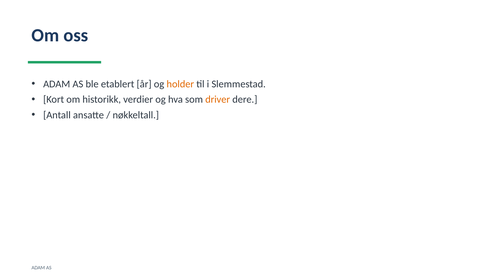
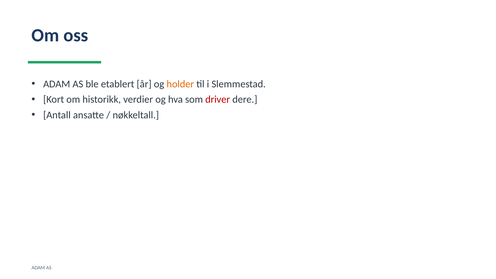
driver colour: orange -> red
